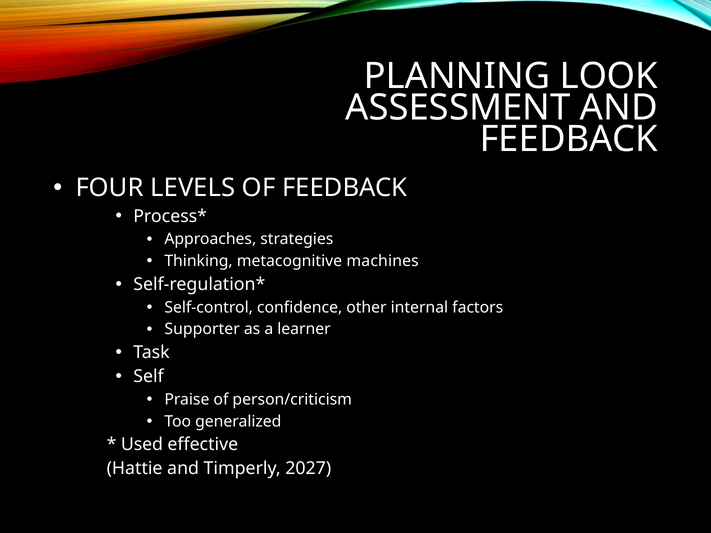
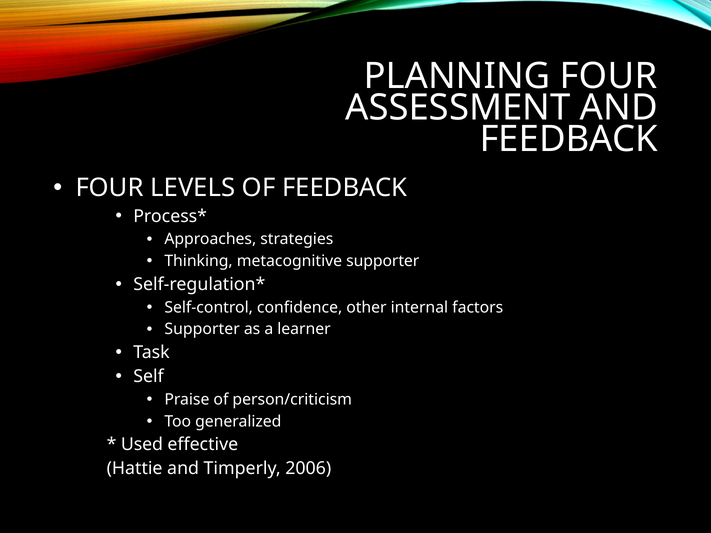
PLANNING LOOK: LOOK -> FOUR
metacognitive machines: machines -> supporter
2027: 2027 -> 2006
